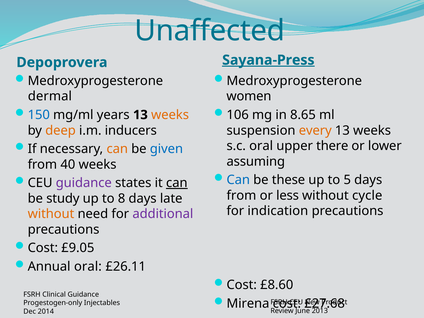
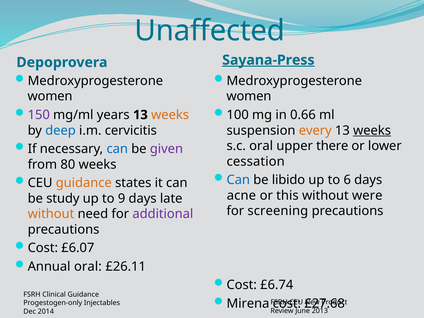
dermal at (50, 96): dermal -> women
150 colour: blue -> purple
106: 106 -> 100
8.65: 8.65 -> 0.66
deep colour: orange -> blue
inducers: inducers -> cervicitis
weeks at (372, 130) underline: none -> present
can at (117, 149) colour: orange -> blue
given colour: blue -> purple
assuming: assuming -> cessation
40: 40 -> 80
these: these -> libido
5: 5 -> 6
guidance at (84, 183) colour: purple -> orange
can at (177, 183) underline: present -> none
from at (241, 196): from -> acne
less: less -> this
cycle: cycle -> were
8: 8 -> 9
indication: indication -> screening
£9.05: £9.05 -> £6.07
£8.60: £8.60 -> £6.74
